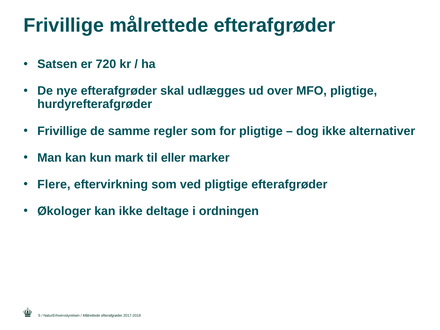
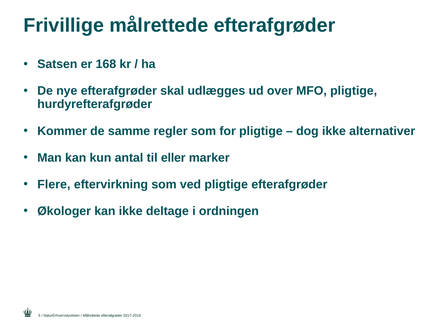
720: 720 -> 168
Frivillige at (62, 131): Frivillige -> Kommer
mark: mark -> antal
